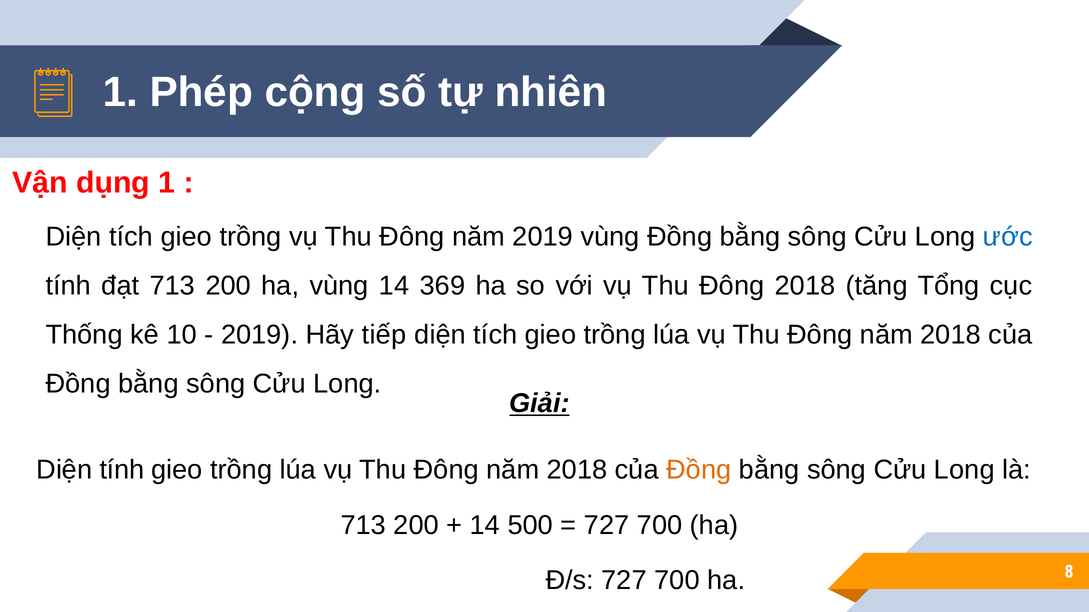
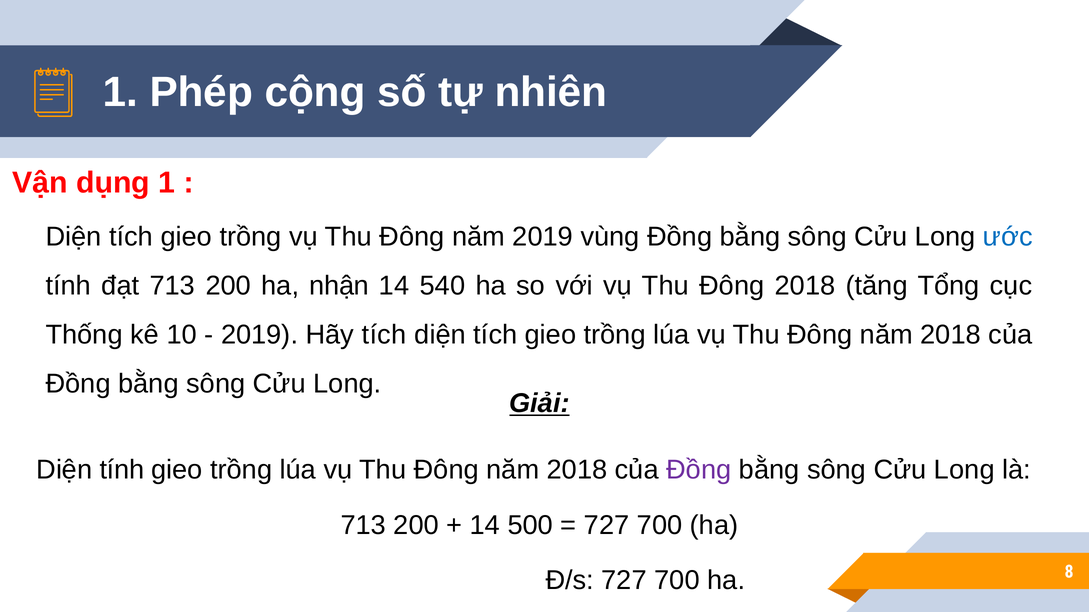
ha vùng: vùng -> nhận
369: 369 -> 540
Hãy tiếp: tiếp -> tích
Đồng at (699, 470) colour: orange -> purple
